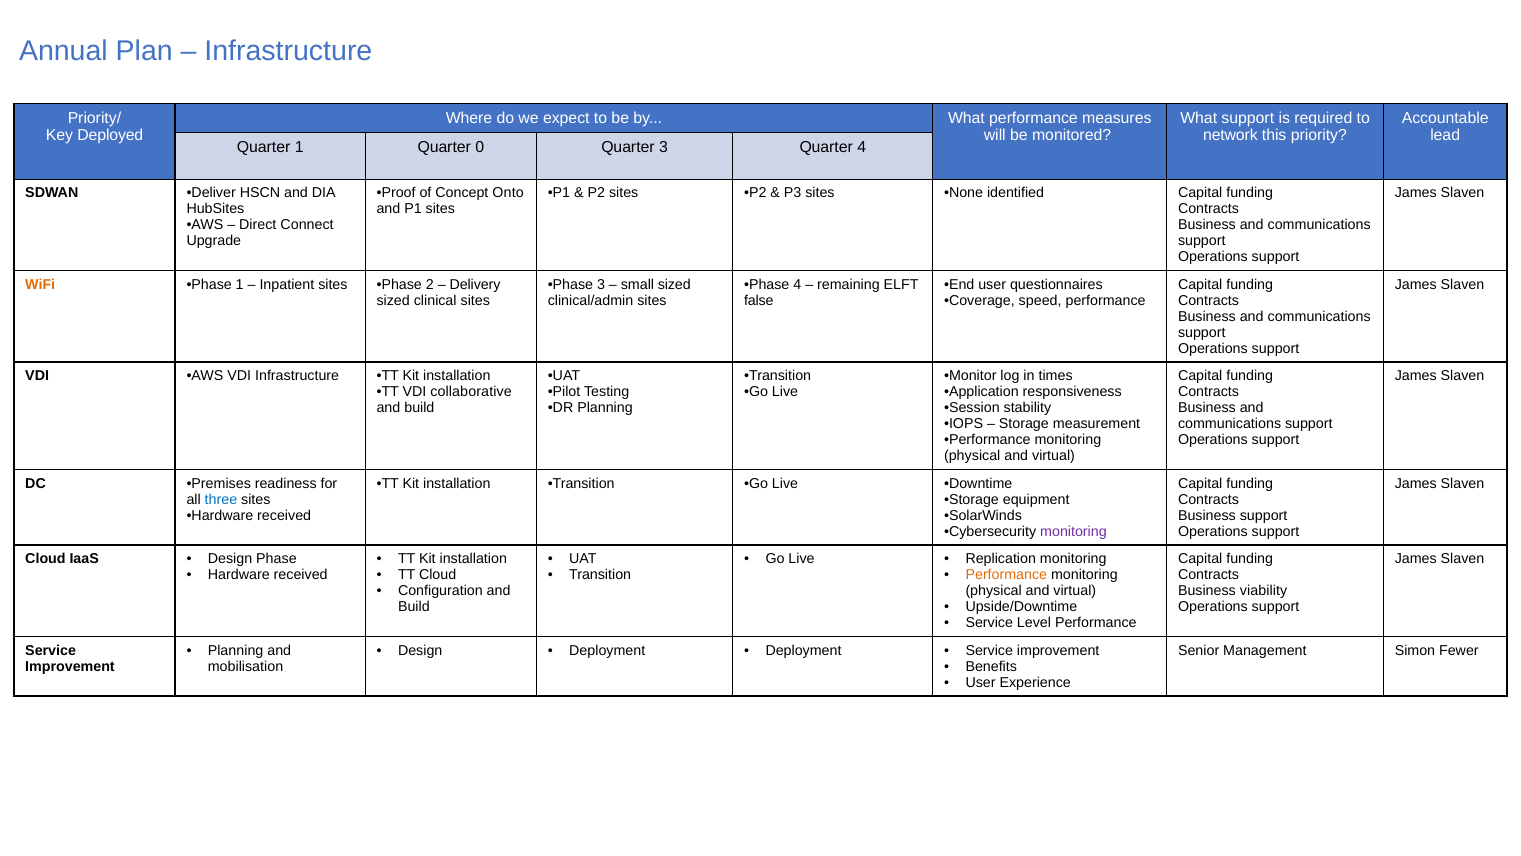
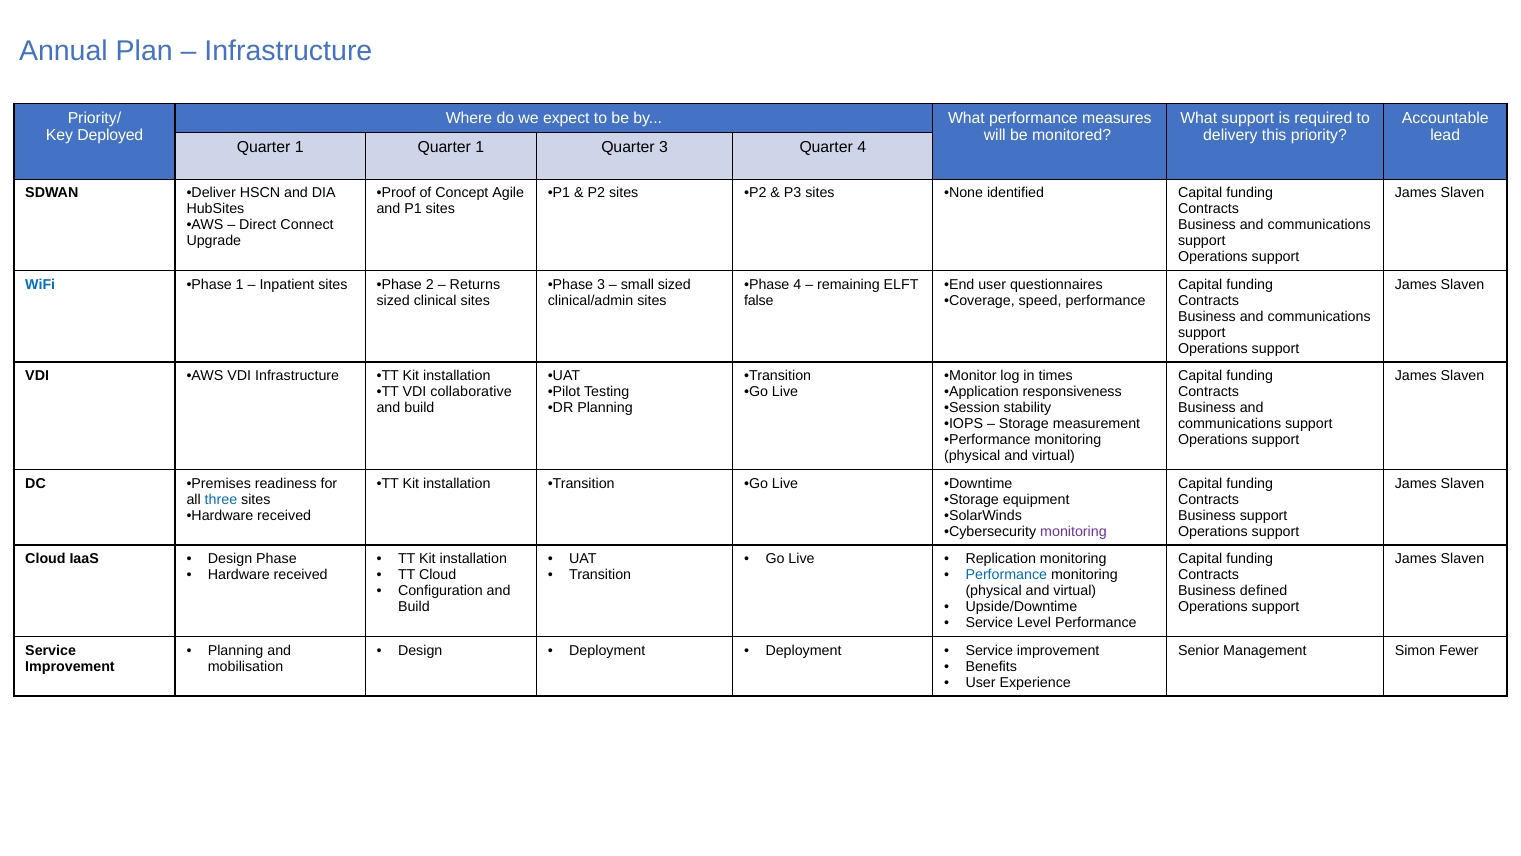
network: network -> delivery
1 Quarter 0: 0 -> 1
Onto: Onto -> Agile
WiFi colour: orange -> blue
Delivery: Delivery -> Returns
Performance at (1006, 575) colour: orange -> blue
viability: viability -> defined
